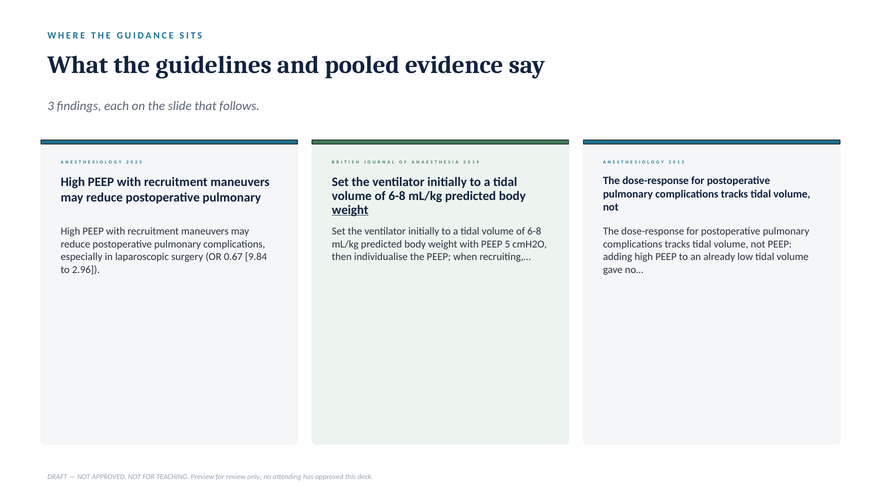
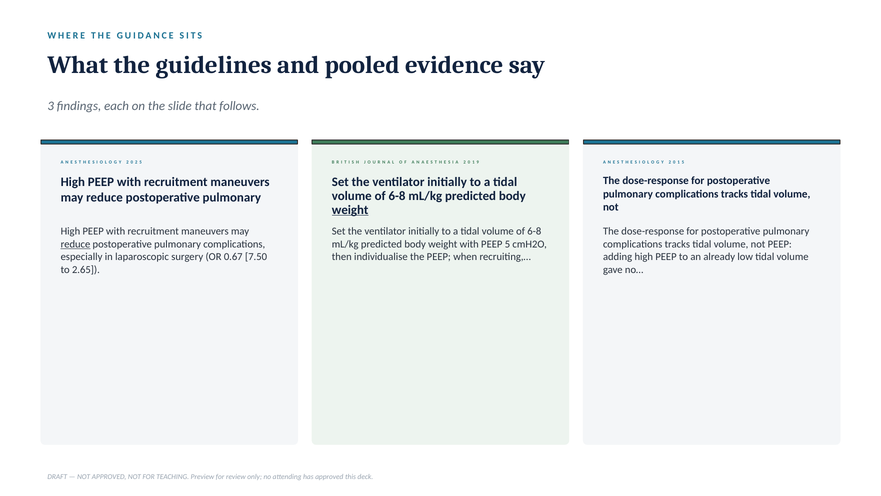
reduce at (75, 244) underline: none -> present
9.84: 9.84 -> 7.50
2.96: 2.96 -> 2.65
